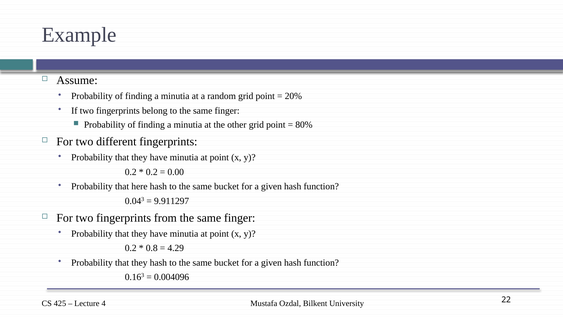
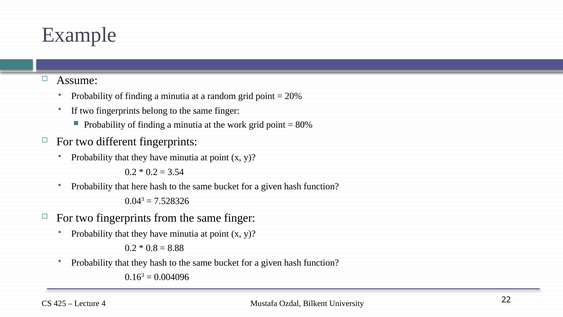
other: other -> work
0.00: 0.00 -> 3.54
9.911297: 9.911297 -> 7.528326
4.29: 4.29 -> 8.88
